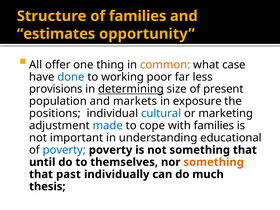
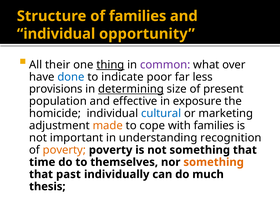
estimates at (56, 34): estimates -> individual
offer: offer -> their
thing underline: none -> present
common colour: orange -> purple
case: case -> over
working: working -> indicate
markets: markets -> effective
positions: positions -> homicide
made colour: blue -> orange
educational: educational -> recognition
poverty at (64, 150) colour: blue -> orange
until: until -> time
